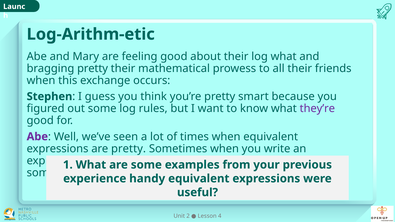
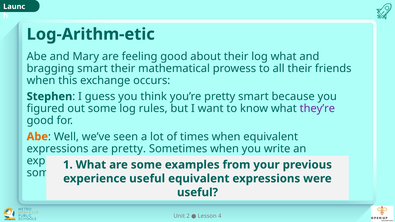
bragging pretty: pretty -> smart
Abe at (37, 137) colour: purple -> orange
experience handy: handy -> useful
